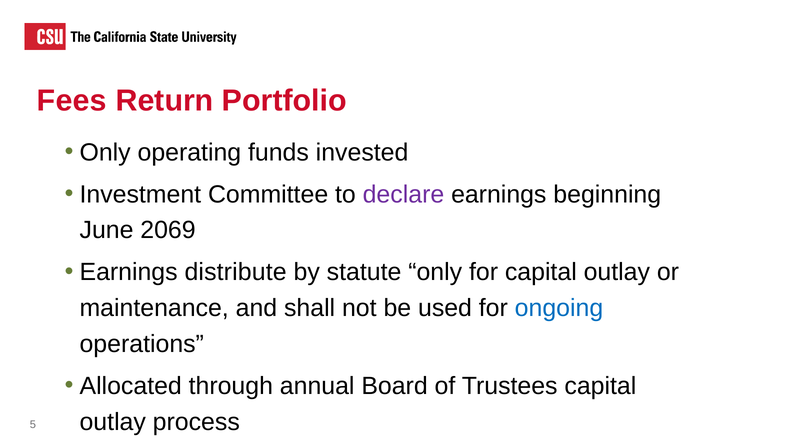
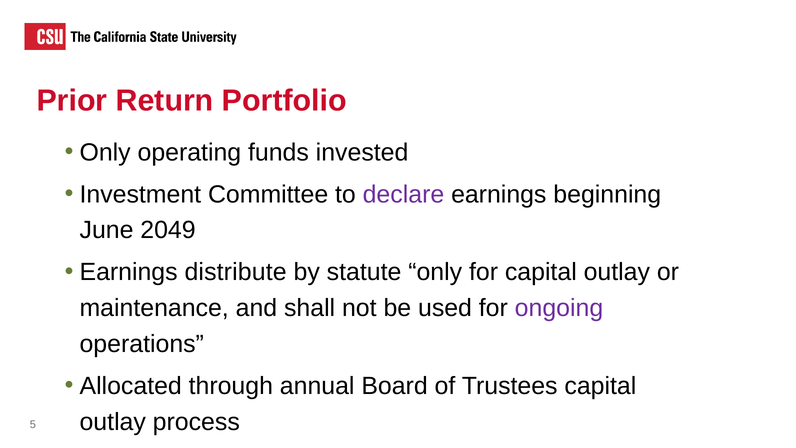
Fees: Fees -> Prior
2069: 2069 -> 2049
ongoing colour: blue -> purple
